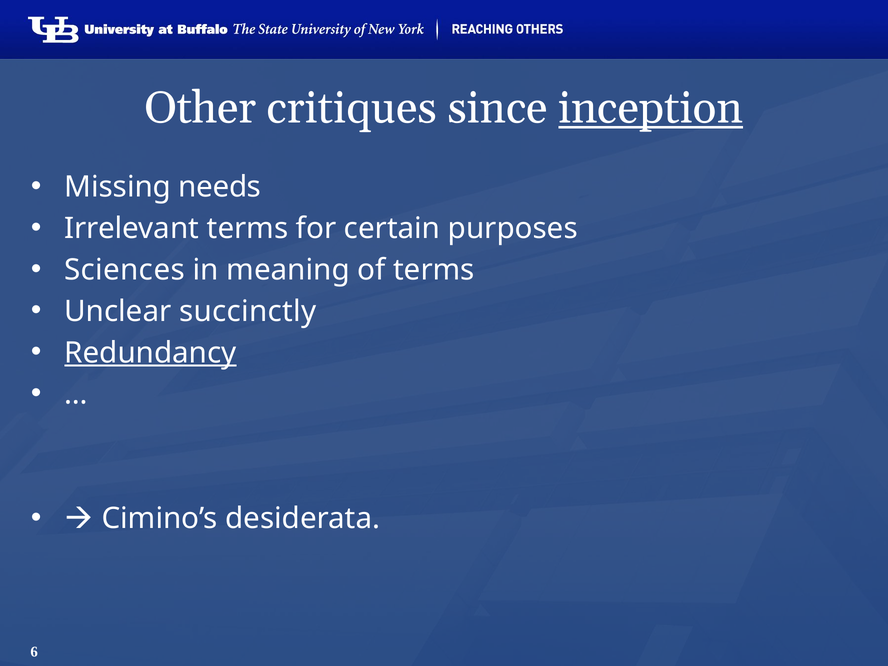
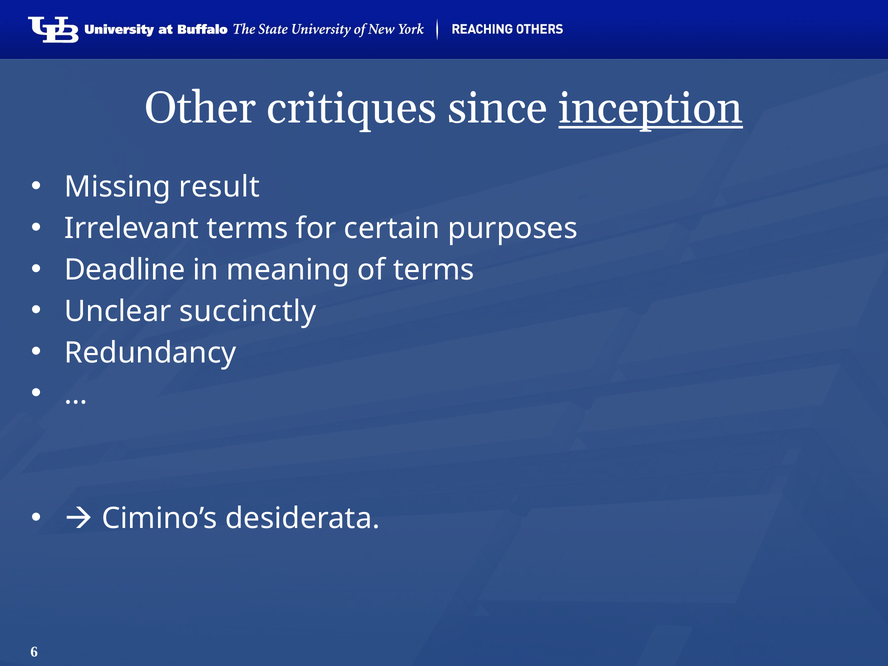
needs: needs -> result
Sciences: Sciences -> Deadline
Redundancy underline: present -> none
